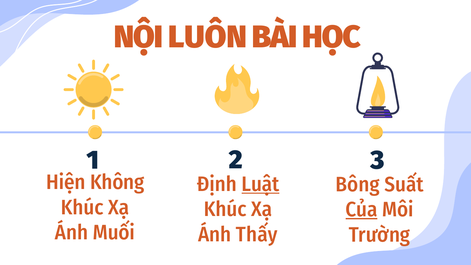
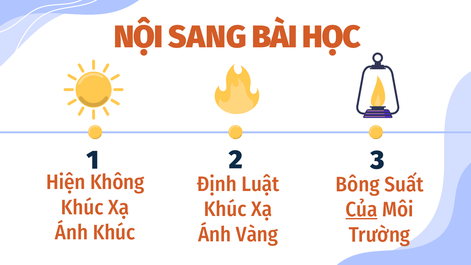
LUÔN: LUÔN -> SANG
Luật underline: present -> none
Ánh Muối: Muối -> Khúc
Thấy: Thấy -> Vàng
